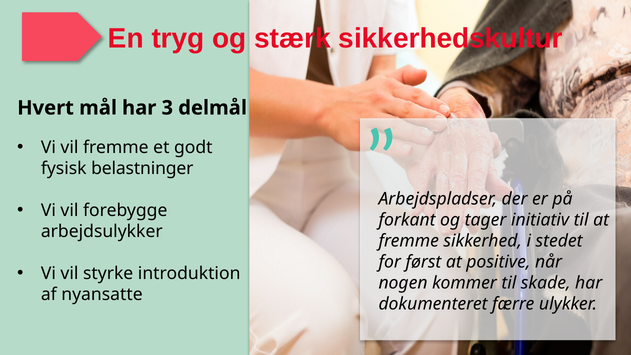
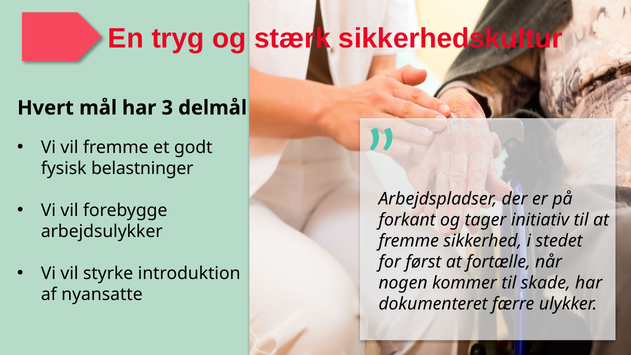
positive: positive -> fortælle
